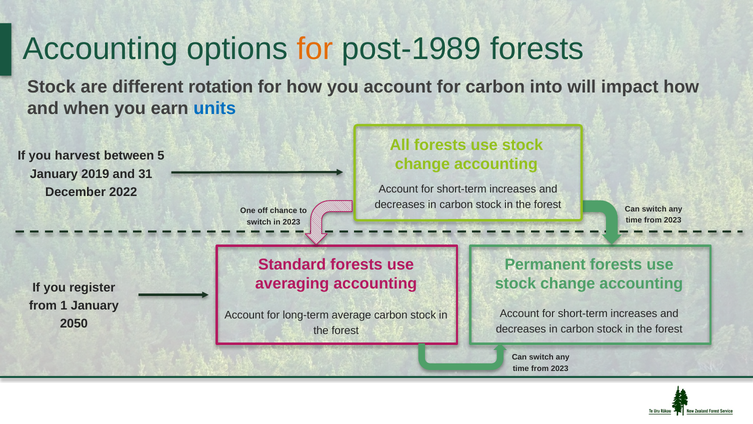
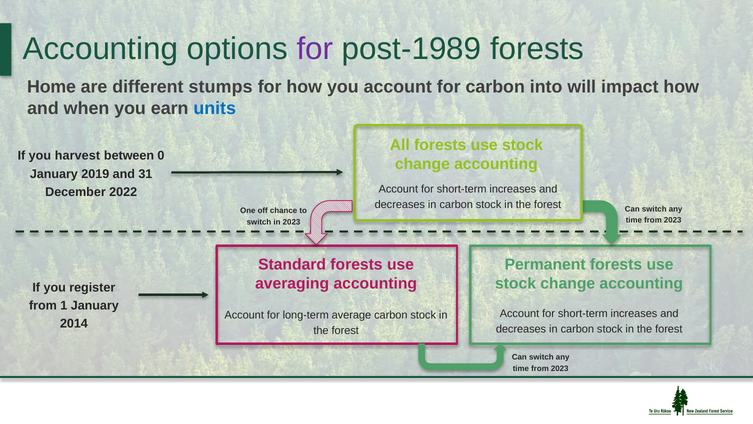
for at (315, 49) colour: orange -> purple
Stock at (51, 87): Stock -> Home
rotation: rotation -> stumps
5: 5 -> 0
2050: 2050 -> 2014
